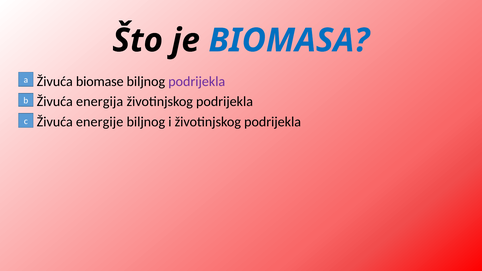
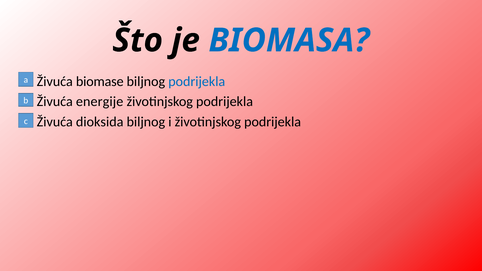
podrijekla at (197, 81) colour: purple -> blue
energija: energija -> energije
energije: energije -> dioksida
